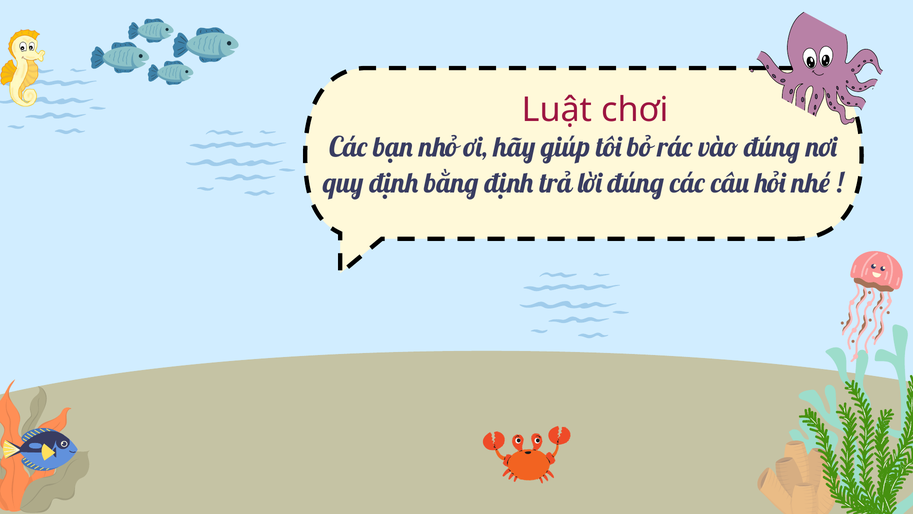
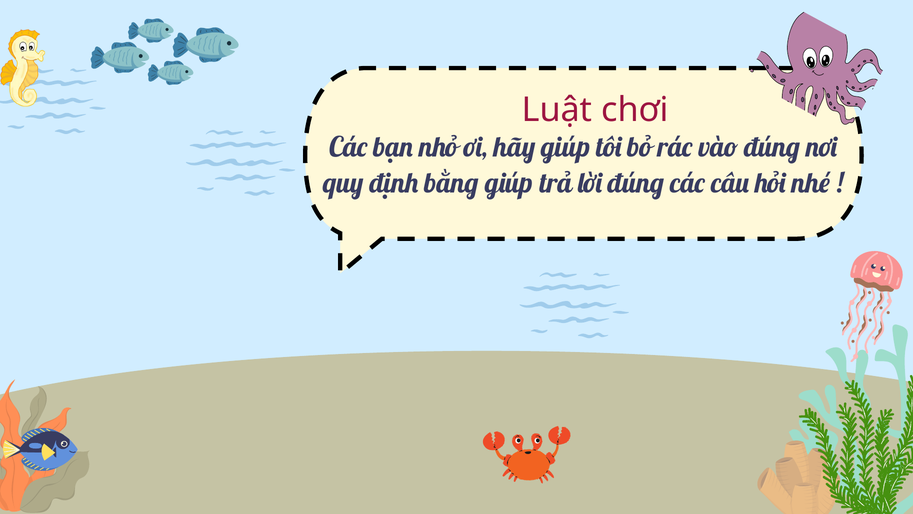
bằng định: định -> giúp
